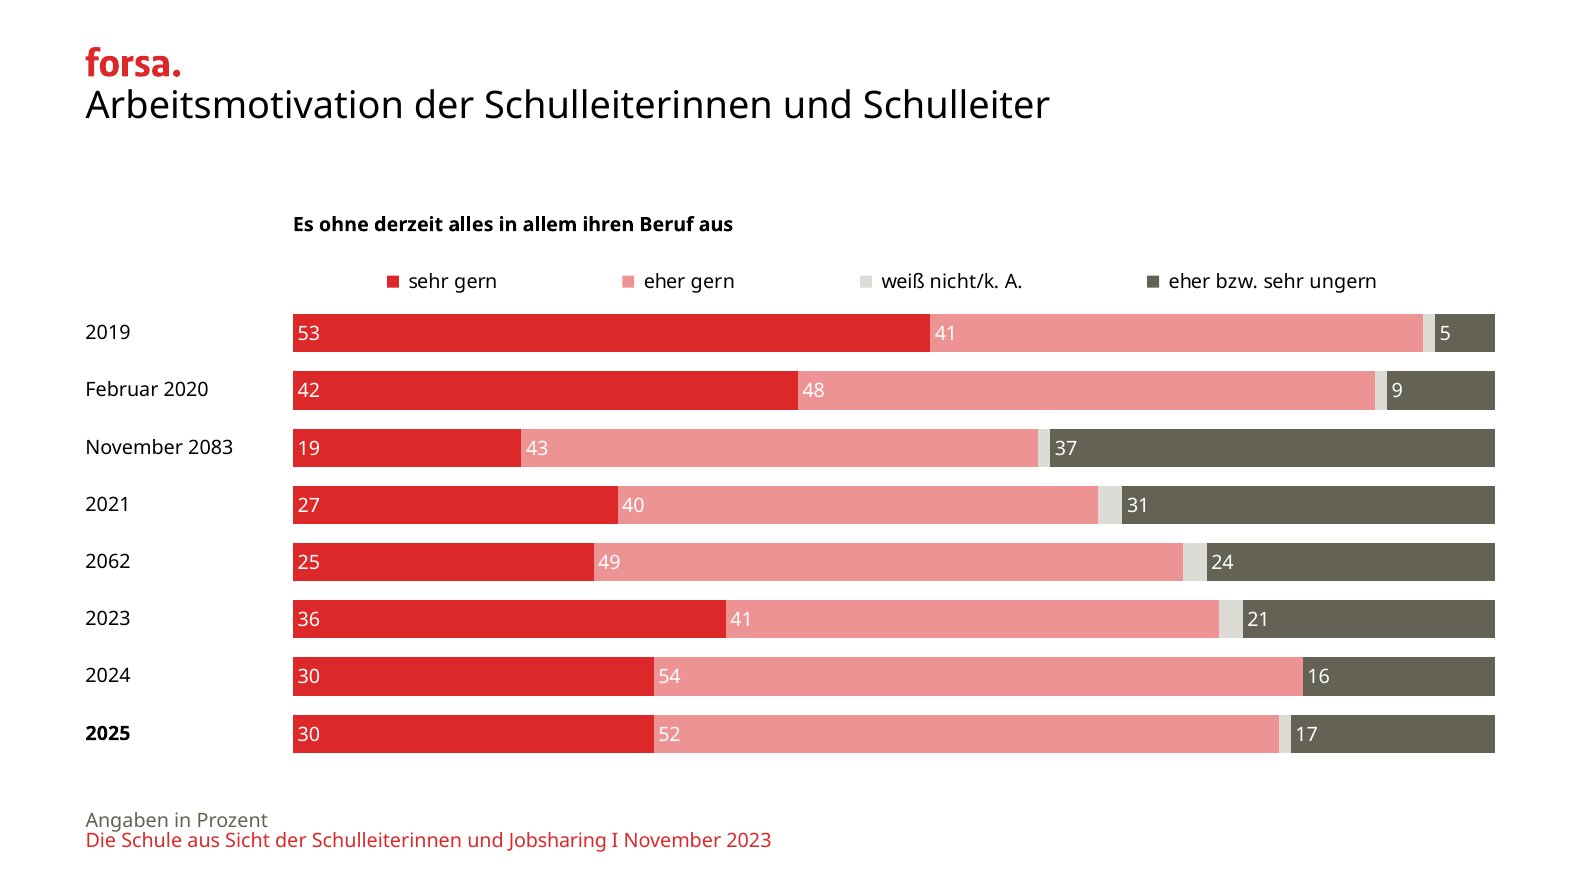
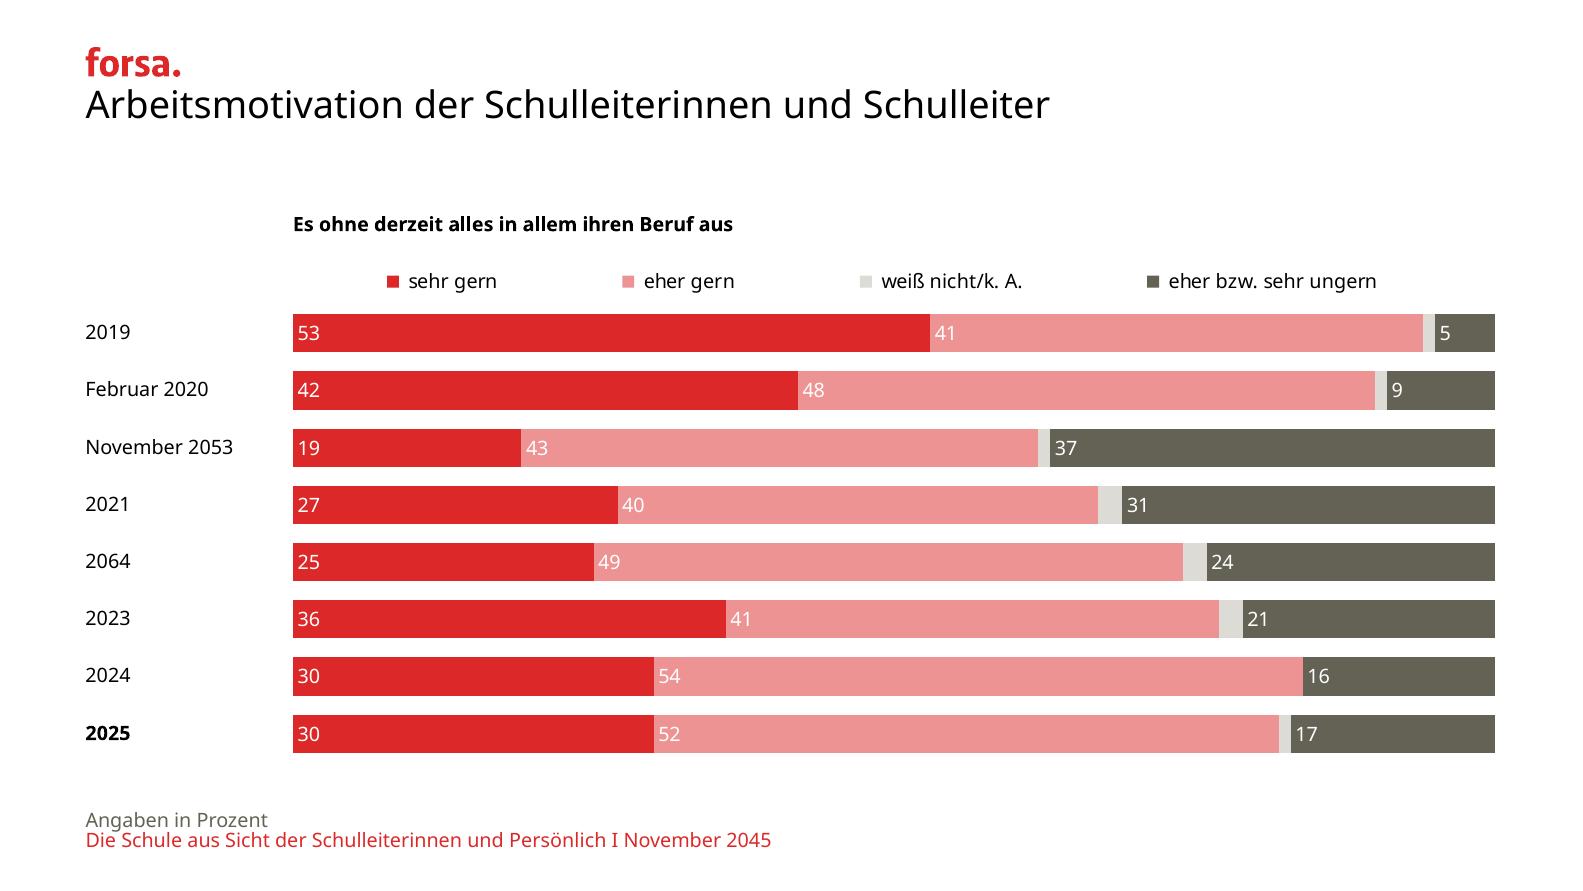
2083: 2083 -> 2053
2062: 2062 -> 2064
Jobsharing: Jobsharing -> Persönlich
November 2023: 2023 -> 2045
